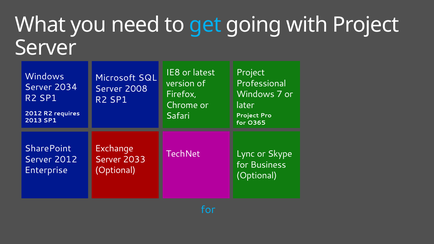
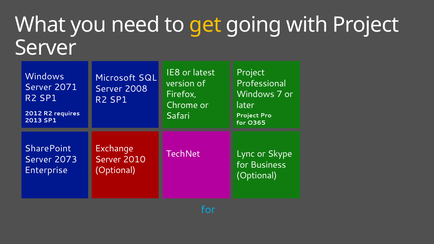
get colour: light blue -> yellow
2034: 2034 -> 2071
Server 2012: 2012 -> 2073
2033: 2033 -> 2010
